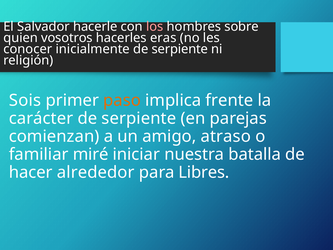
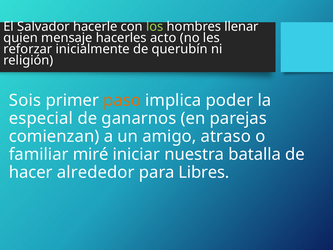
los colour: pink -> light green
sobre: sobre -> llenar
vosotros: vosotros -> mensaje
eras: eras -> acto
conocer: conocer -> reforzar
inicialmente de serpiente: serpiente -> querubín
frente: frente -> poder
carácter: carácter -> especial
serpiente at (139, 118): serpiente -> ganarnos
